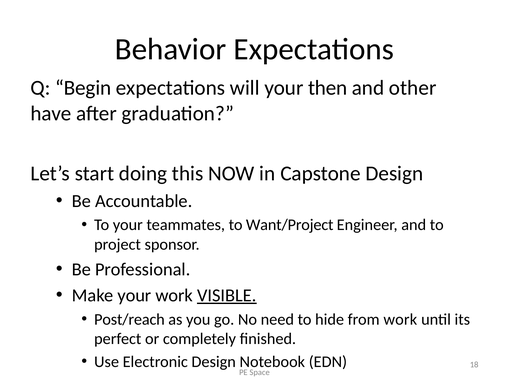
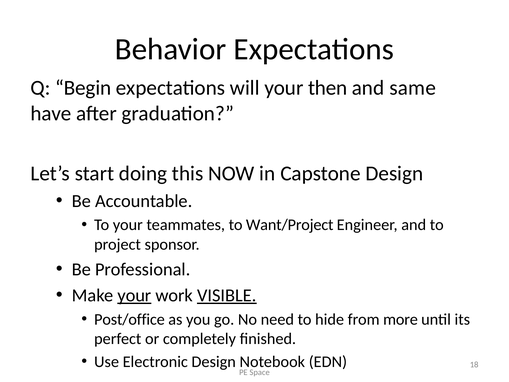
other: other -> same
your at (134, 295) underline: none -> present
Post/reach: Post/reach -> Post/office
from work: work -> more
